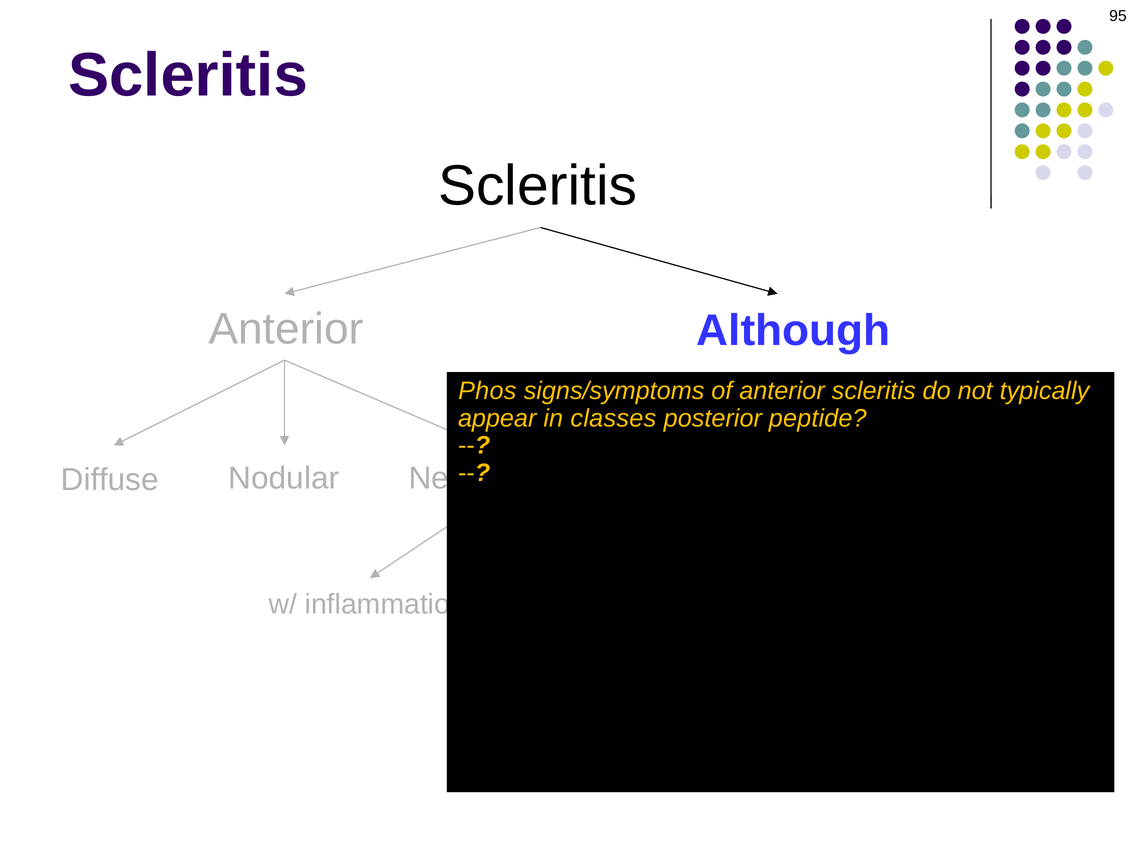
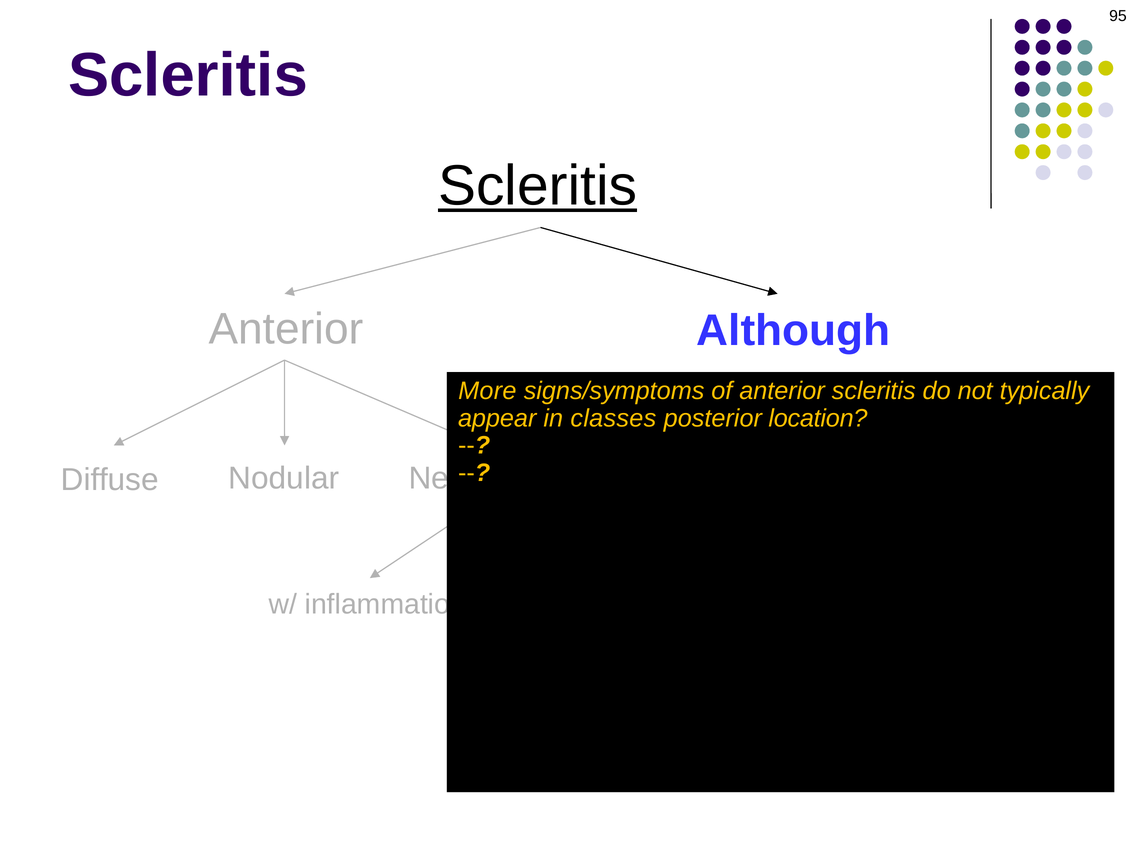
Scleritis at (538, 186) underline: none -> present
Phos at (487, 391): Phos -> More
peptide: peptide -> location
